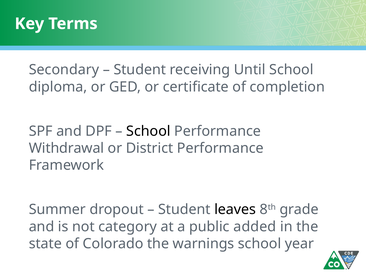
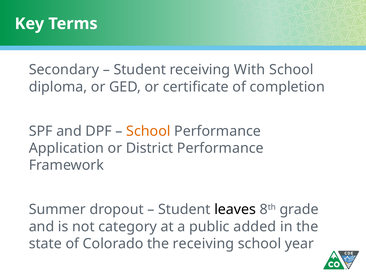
Until: Until -> With
School at (148, 131) colour: black -> orange
Withdrawal: Withdrawal -> Application
the warnings: warnings -> receiving
